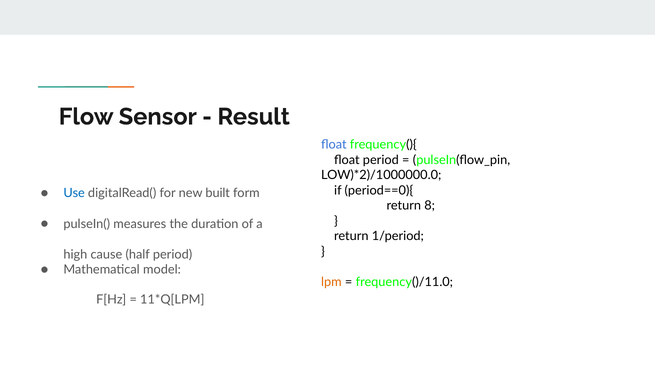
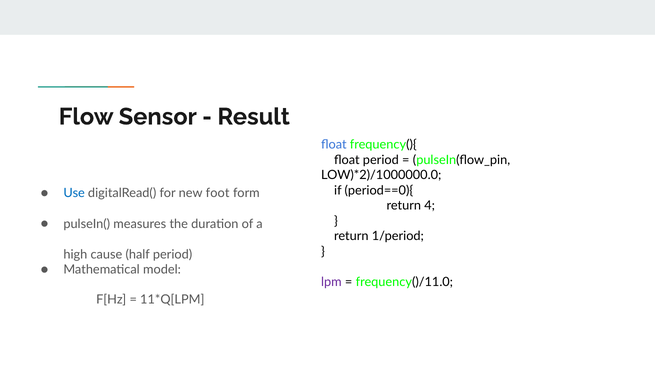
built: built -> foot
8: 8 -> 4
lpm colour: orange -> purple
